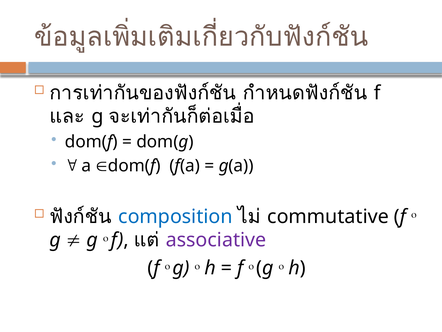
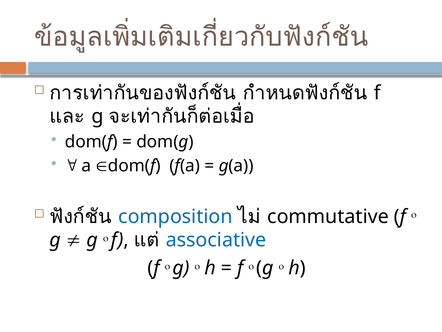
associative colour: purple -> blue
